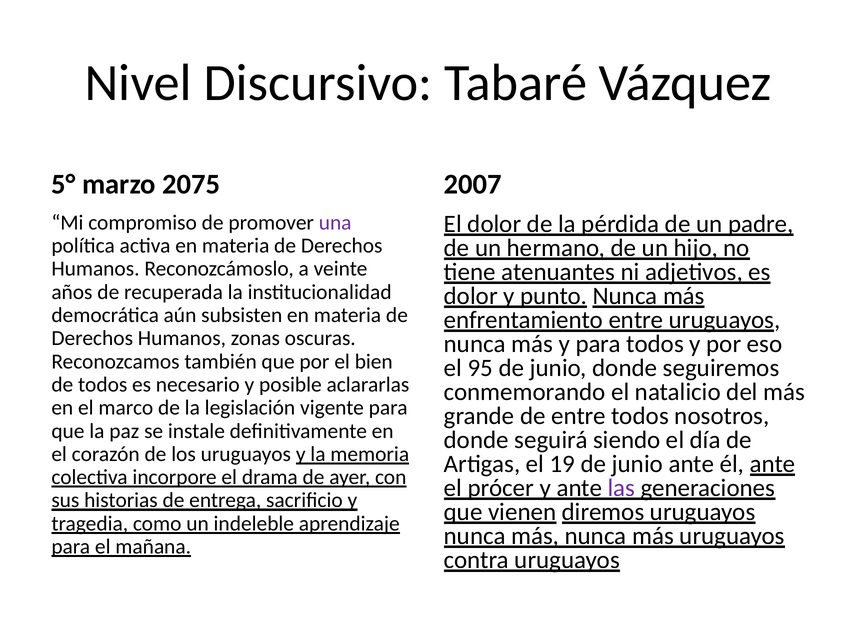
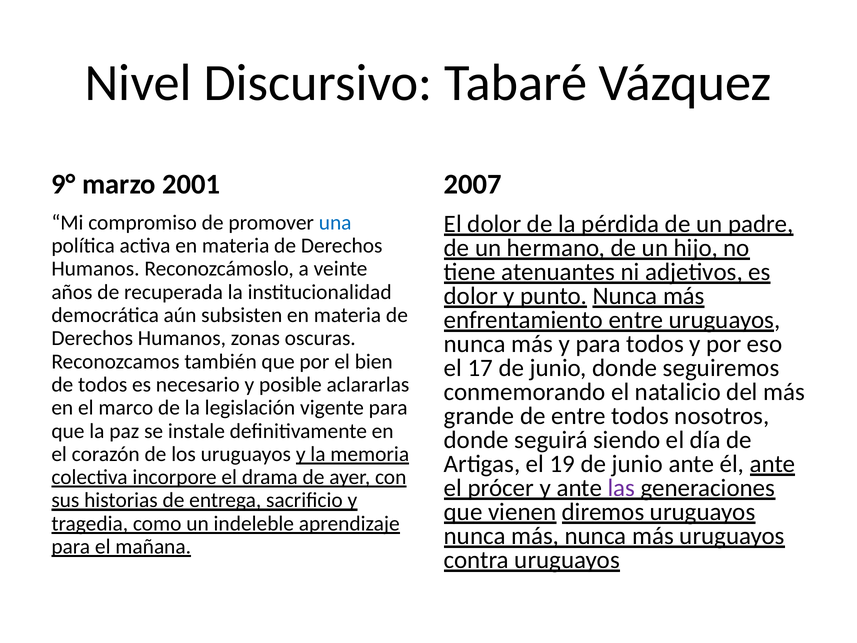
5°: 5° -> 9°
2075: 2075 -> 2001
una colour: purple -> blue
95: 95 -> 17
